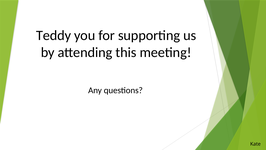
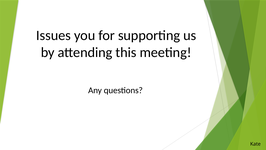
Teddy: Teddy -> Issues
